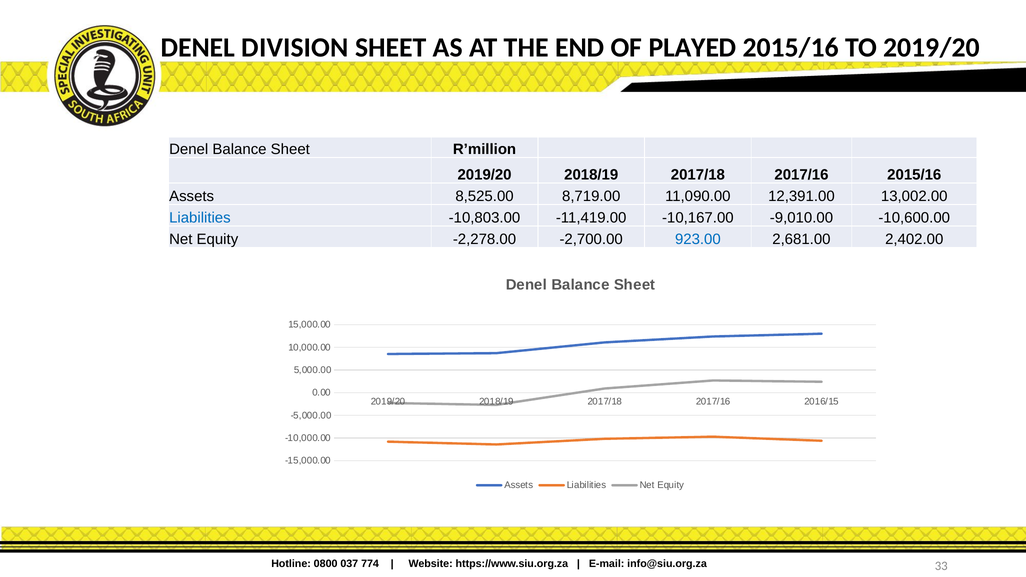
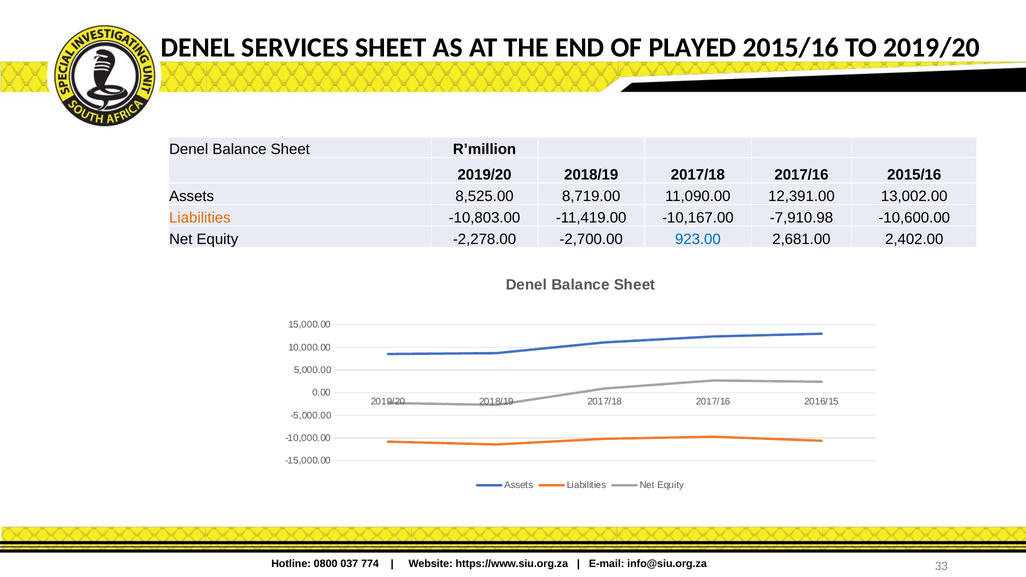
DIVISION: DIVISION -> SERVICES
Liabilities at (200, 218) colour: blue -> orange
-9,010.00: -9,010.00 -> -7,910.98
